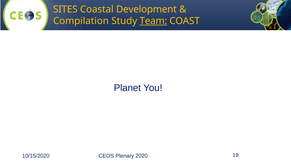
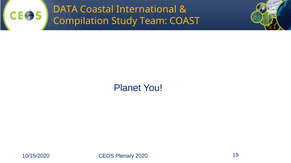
SITES: SITES -> DATA
Development: Development -> International
Team underline: present -> none
